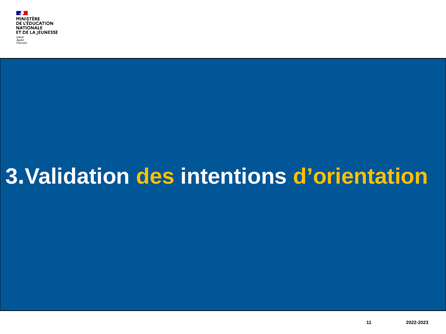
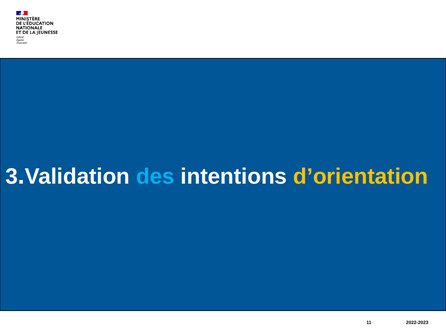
des colour: yellow -> light blue
